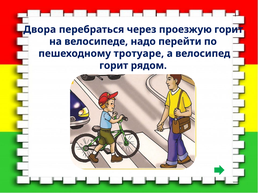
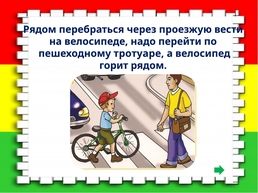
Двора at (40, 30): Двора -> Рядом
проезжую горит: горит -> вести
